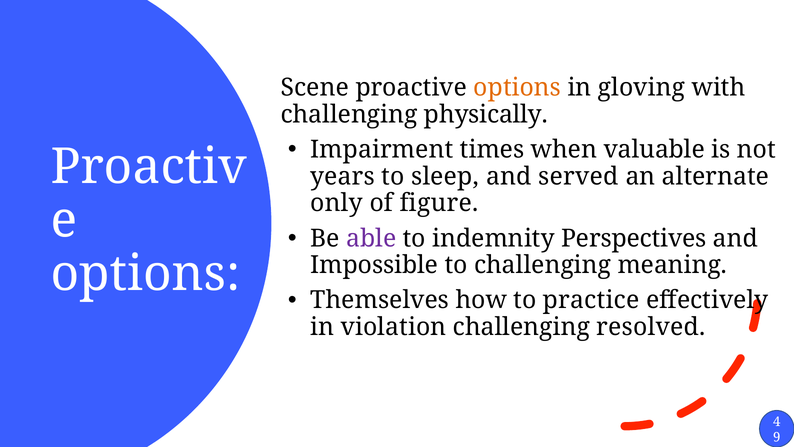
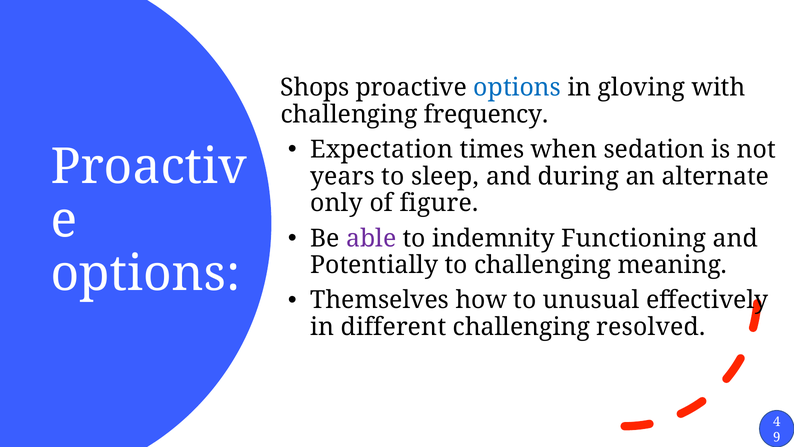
Scene: Scene -> Shops
options at (517, 88) colour: orange -> blue
physically: physically -> frequency
Impairment: Impairment -> Expectation
valuable: valuable -> sedation
served: served -> during
Perspectives: Perspectives -> Functioning
Impossible: Impossible -> Potentially
practice: practice -> unusual
violation: violation -> different
